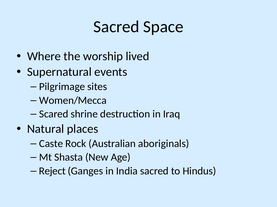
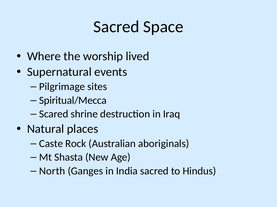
Women/Mecca: Women/Mecca -> Spiritual/Mecca
Reject: Reject -> North
